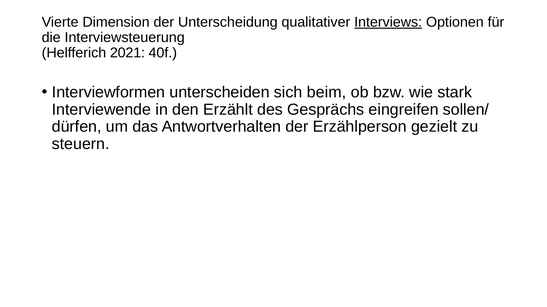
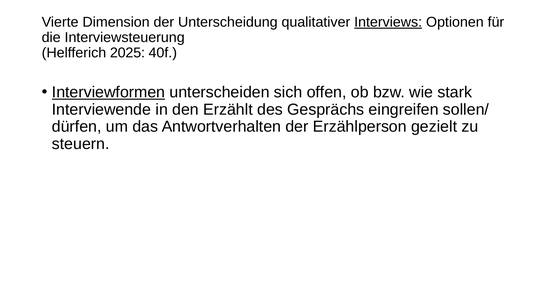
2021: 2021 -> 2025
Interviewformen underline: none -> present
beim: beim -> offen
